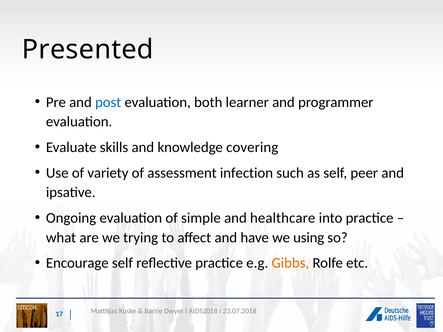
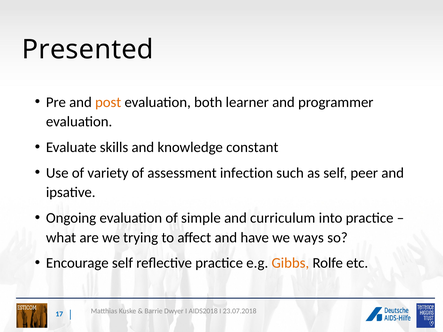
post colour: blue -> orange
covering: covering -> constant
healthcare: healthcare -> curriculum
using: using -> ways
